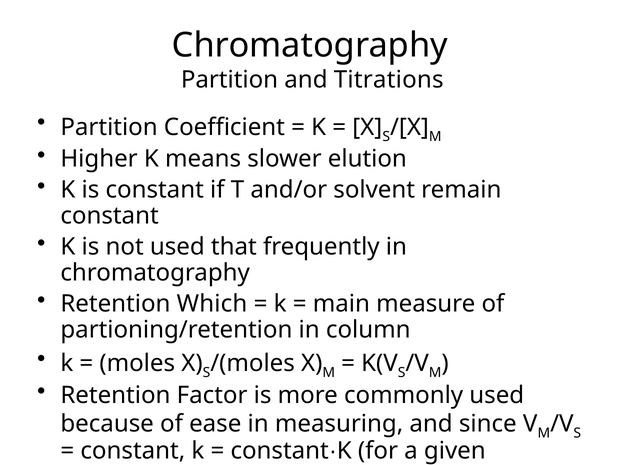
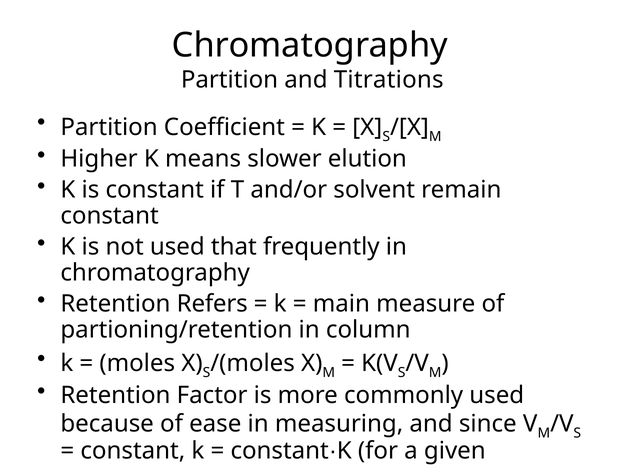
Which: Which -> Refers
